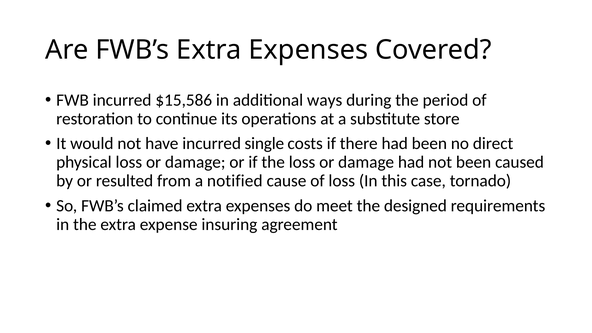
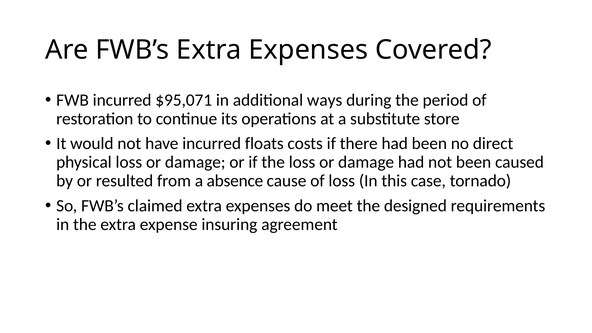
$15,586: $15,586 -> $95,071
single: single -> floats
notified: notified -> absence
